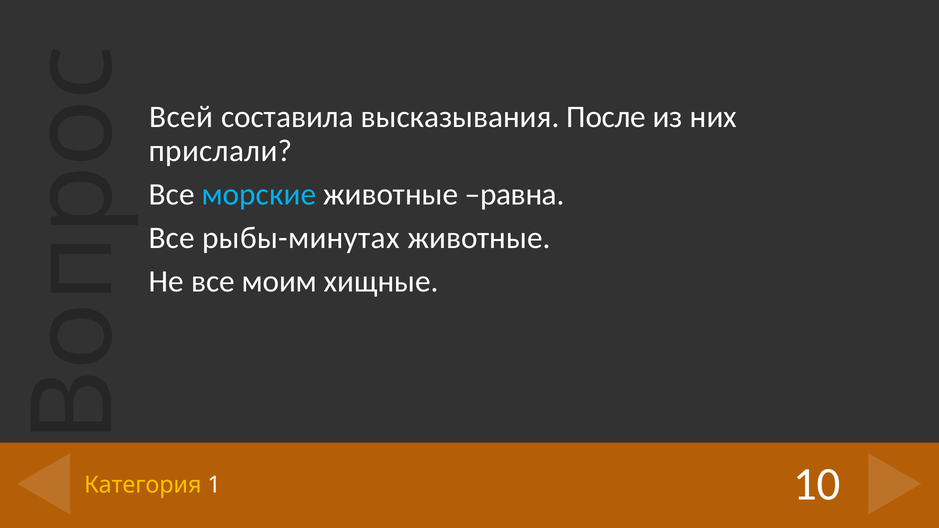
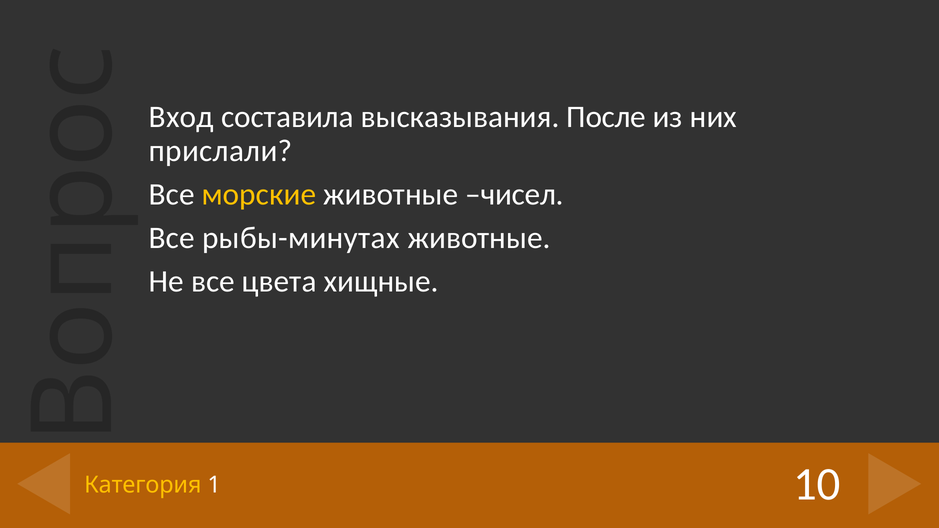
Всей: Всей -> Вход
морские colour: light blue -> yellow
равна: равна -> чисел
моим: моим -> цвета
